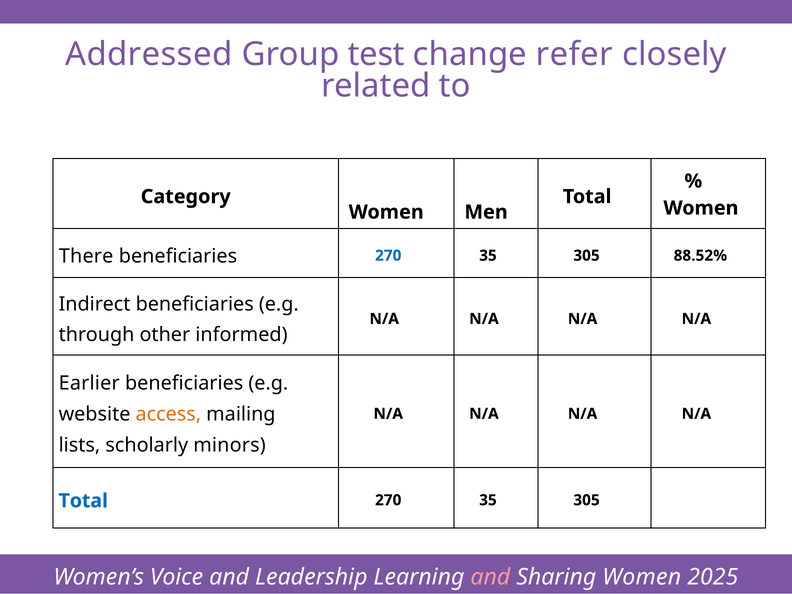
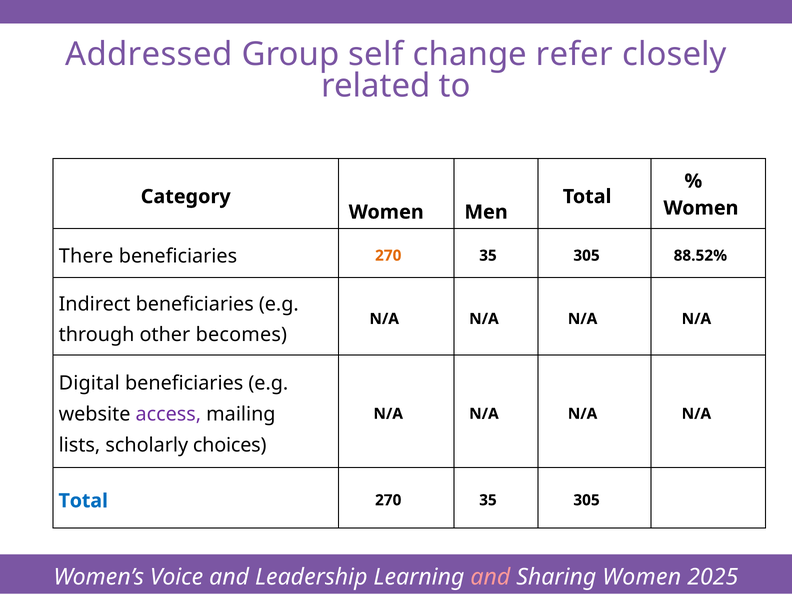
test: test -> self
270 at (388, 256) colour: blue -> orange
informed: informed -> becomes
Earlier: Earlier -> Digital
access colour: orange -> purple
minors: minors -> choices
